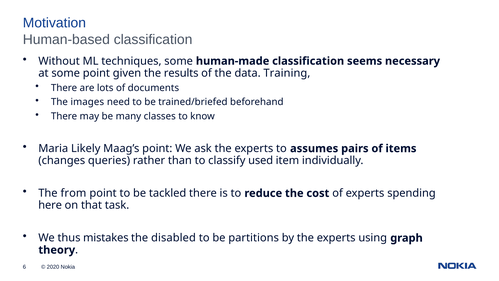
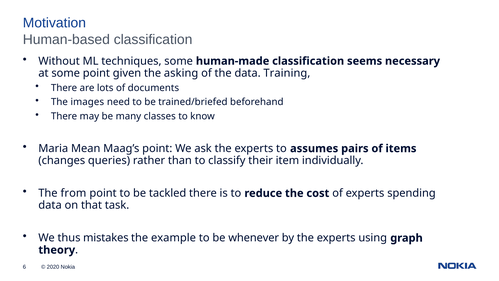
results: results -> asking
Likely: Likely -> Mean
used: used -> their
here at (50, 205): here -> data
disabled: disabled -> example
partitions: partitions -> whenever
